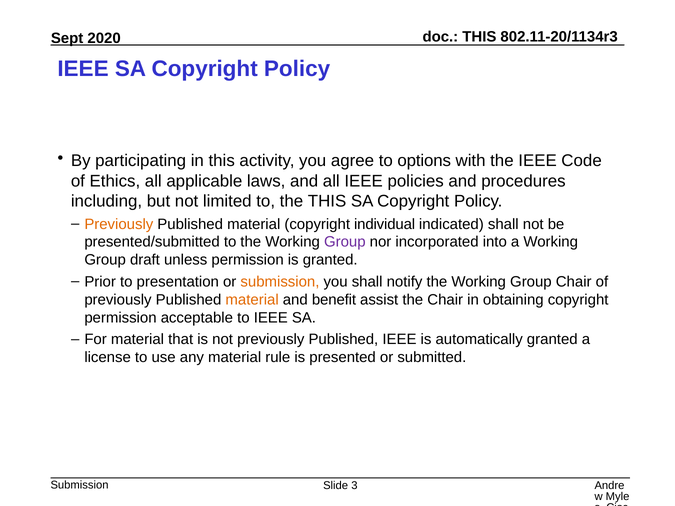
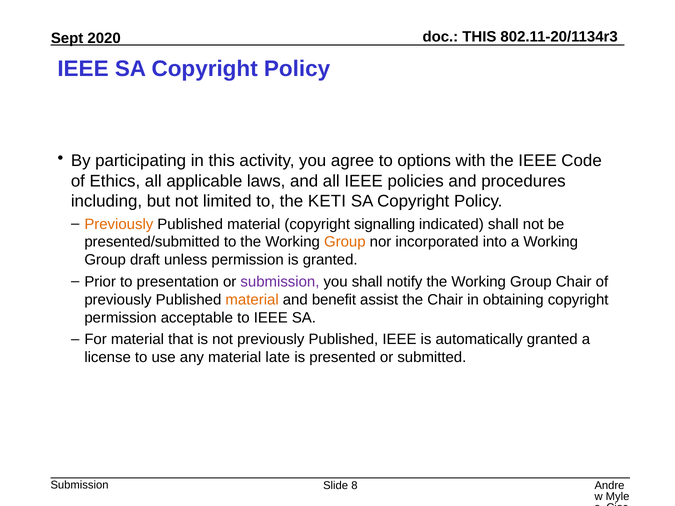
the THIS: THIS -> KETI
individual: individual -> signalling
Group at (345, 242) colour: purple -> orange
submission at (280, 282) colour: orange -> purple
rule: rule -> late
3: 3 -> 8
